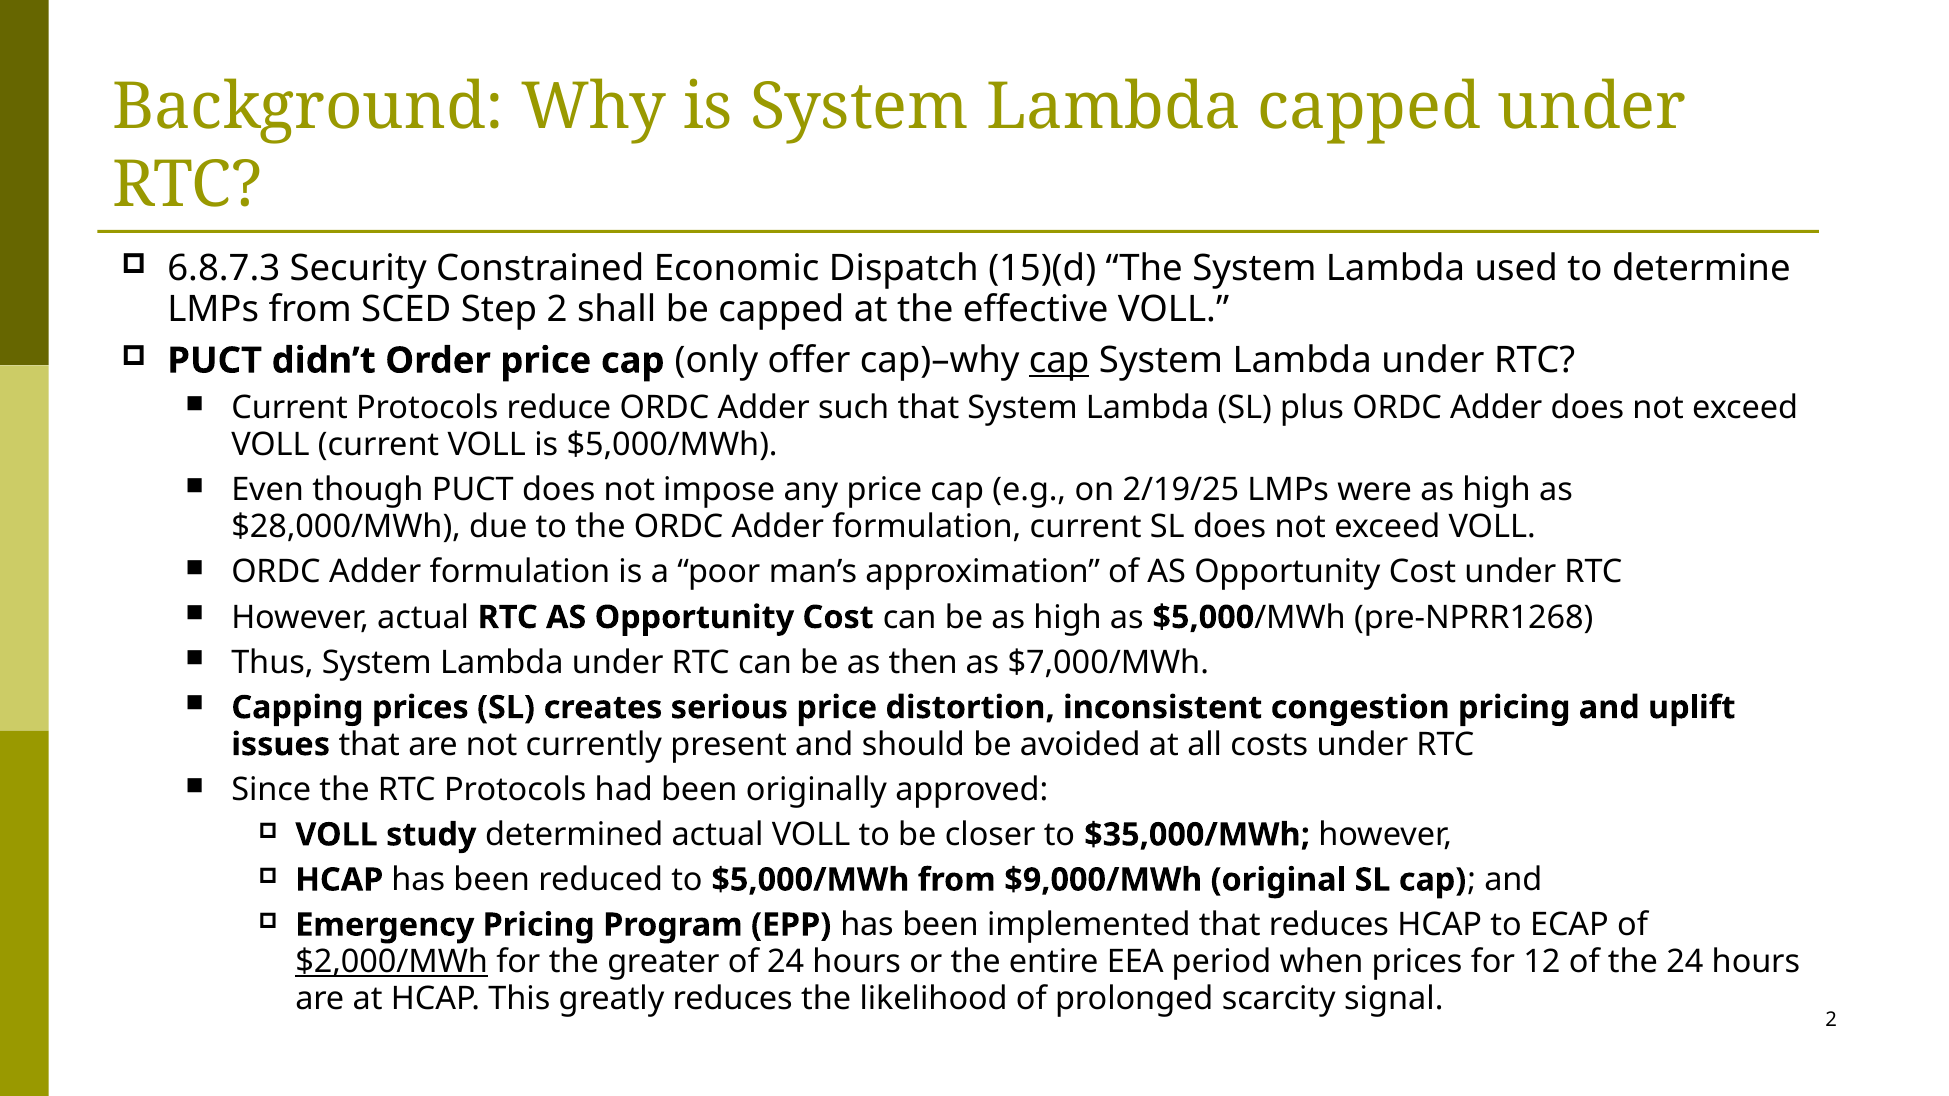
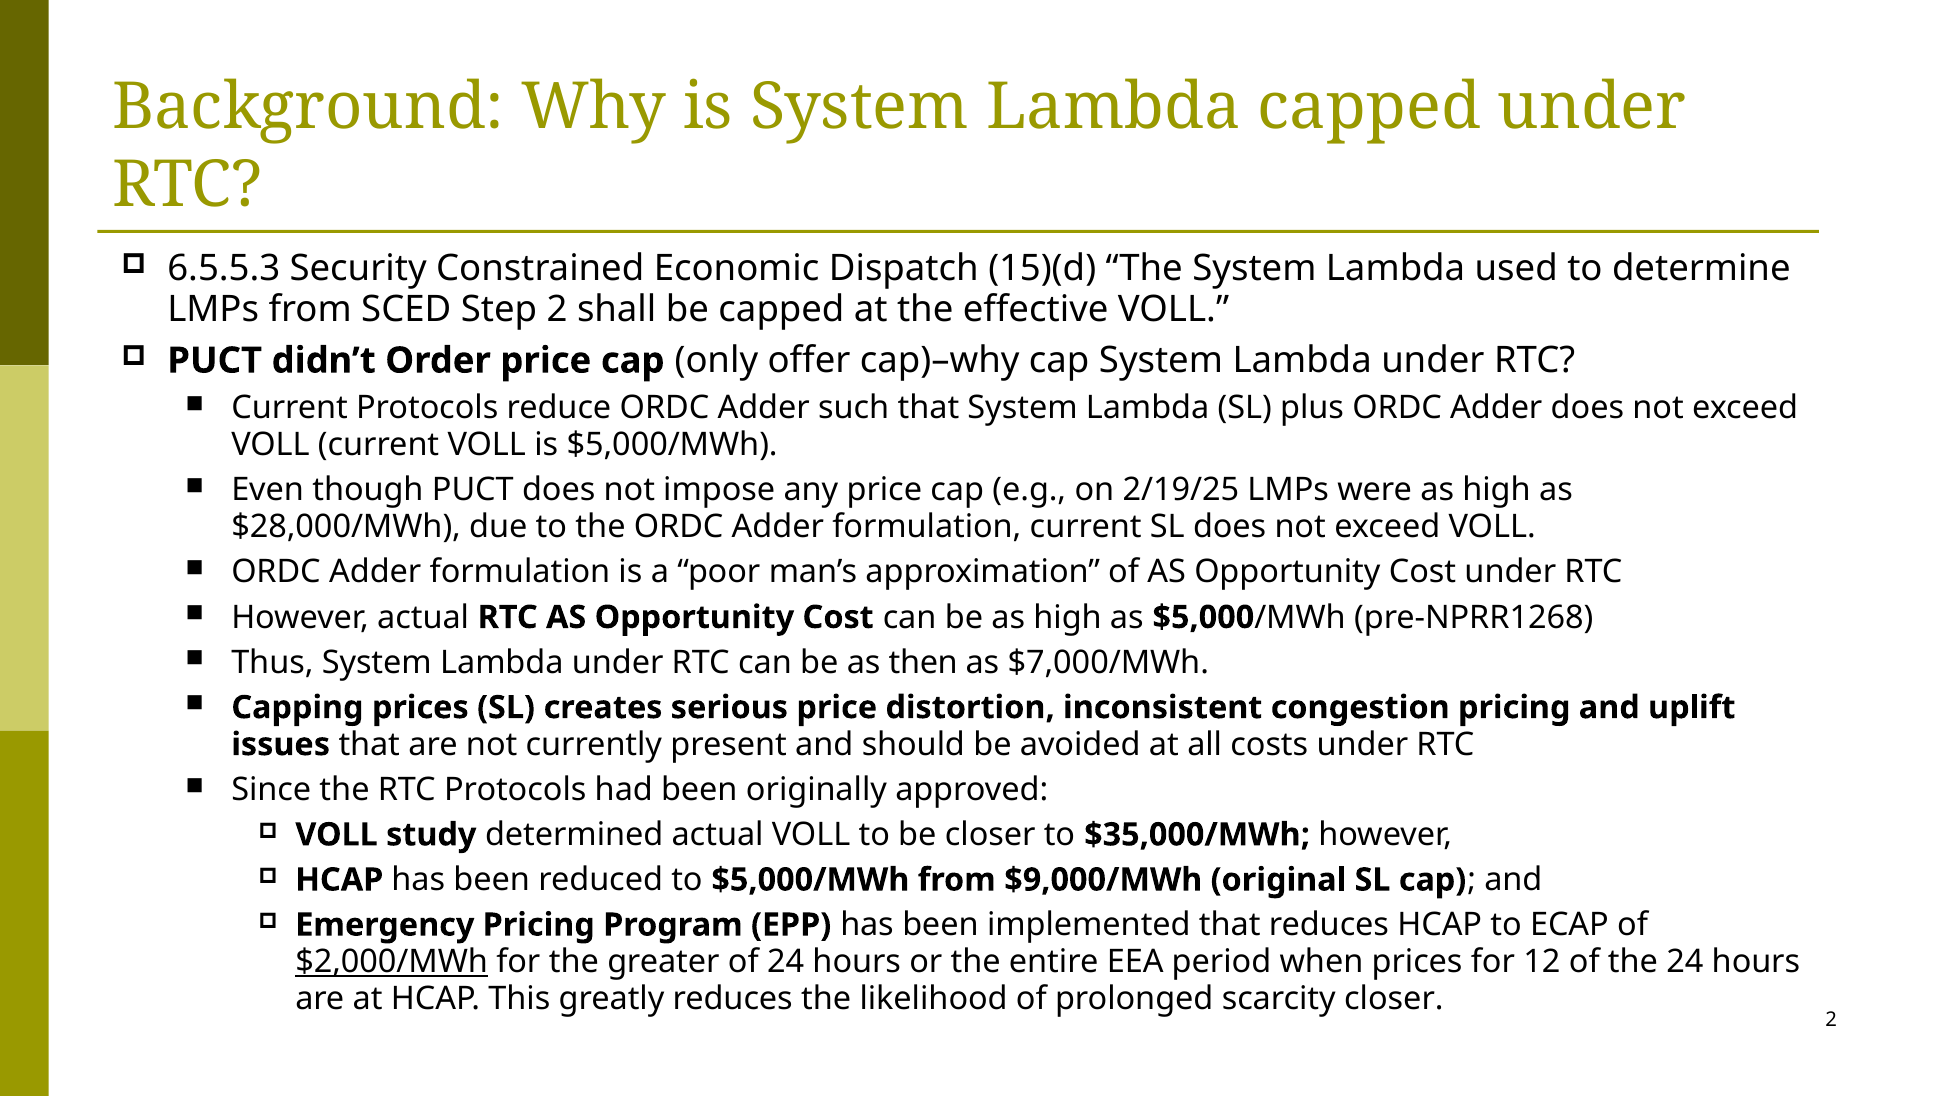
6.8.7.3: 6.8.7.3 -> 6.5.5.3
cap at (1059, 361) underline: present -> none
scarcity signal: signal -> closer
